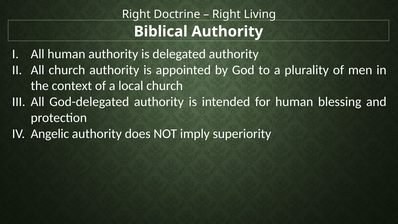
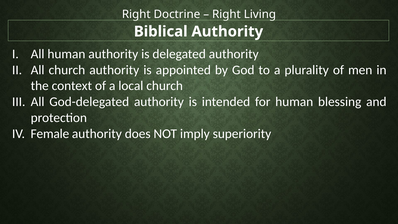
Angelic: Angelic -> Female
